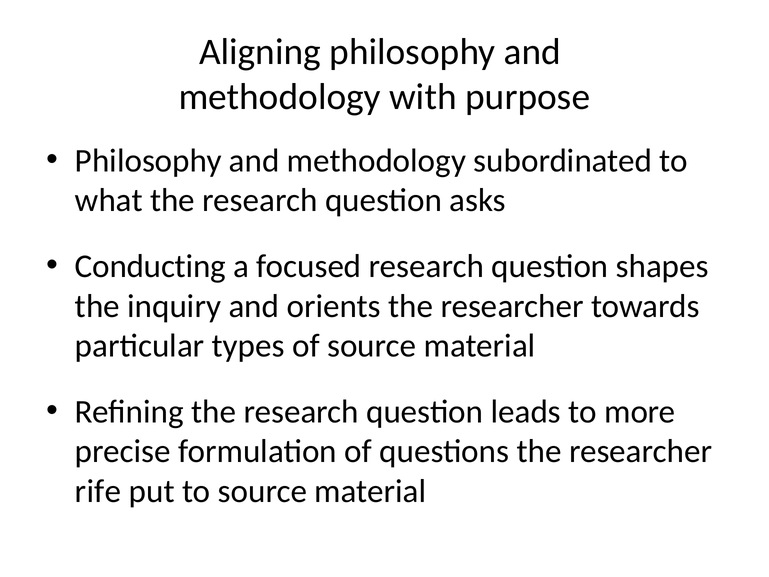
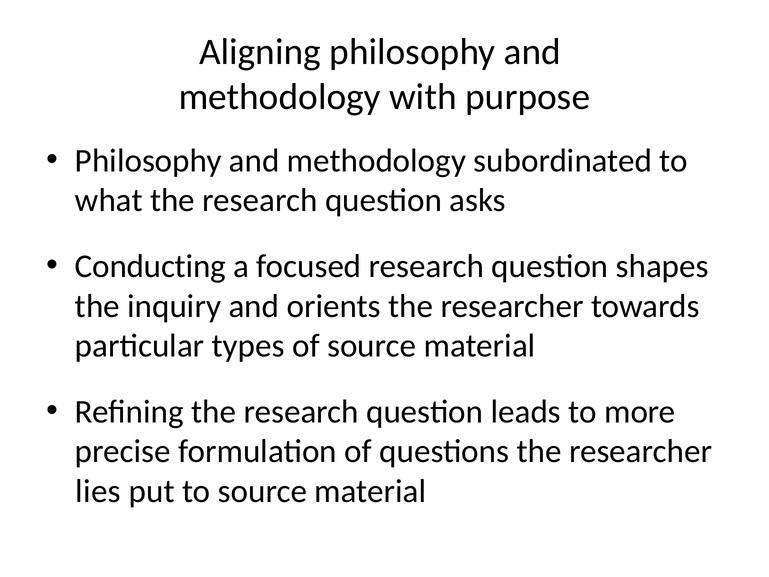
rife: rife -> lies
